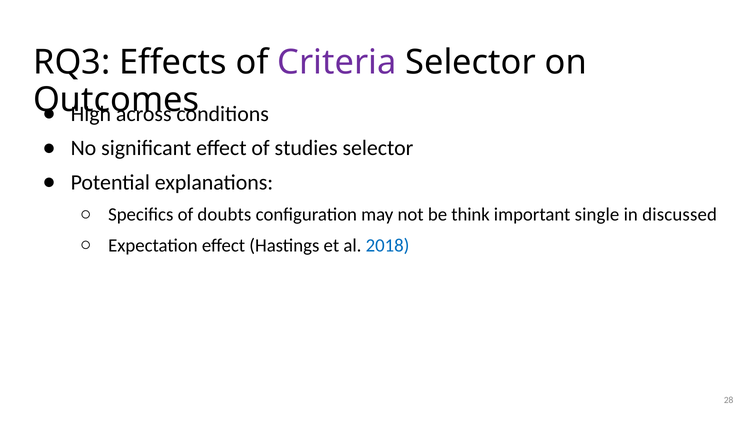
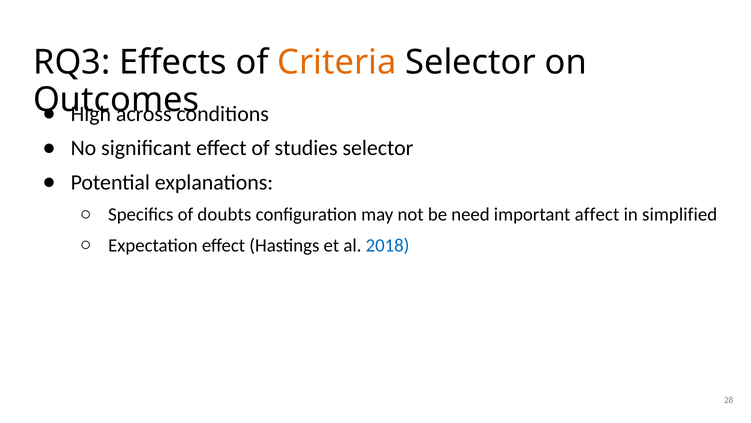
Criteria colour: purple -> orange
think: think -> need
single: single -> affect
discussed: discussed -> simplified
